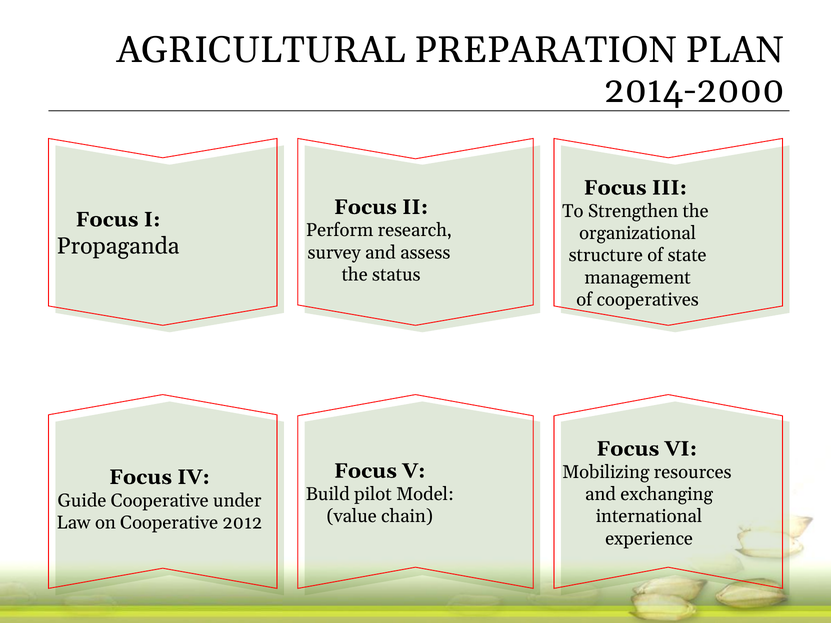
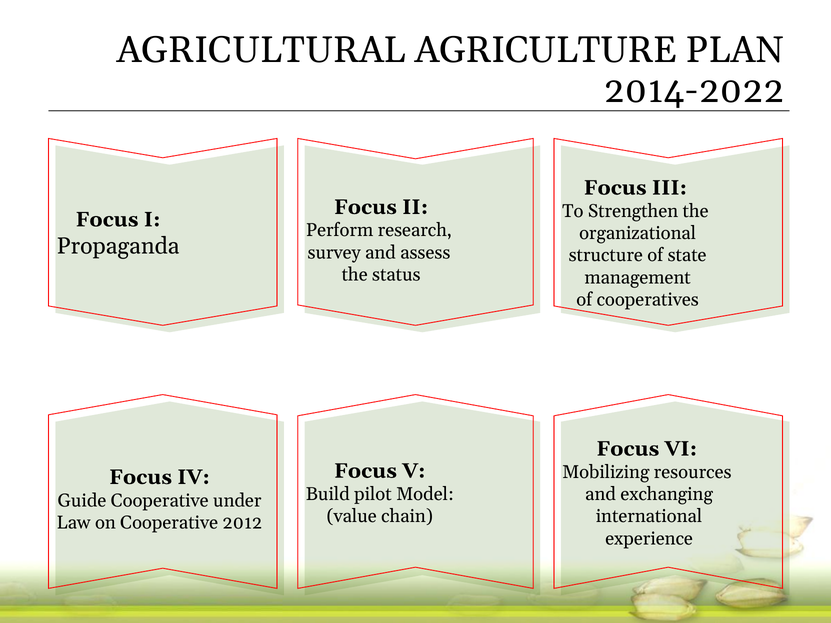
PREPARATION: PREPARATION -> AGRICULTURE
2014-2000: 2014-2000 -> 2014-2022
